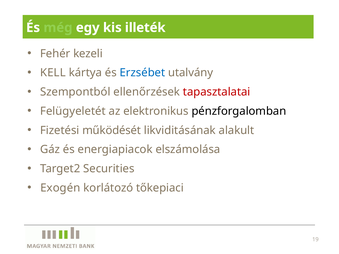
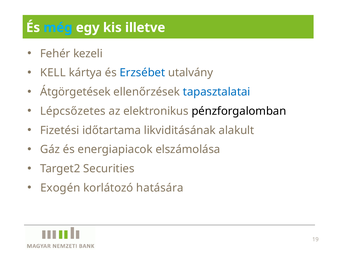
még colour: light green -> light blue
illeték: illeték -> illetve
Szempontból: Szempontból -> Átgörgetések
tapasztalatai colour: red -> blue
Felügyeletét: Felügyeletét -> Lépcsőzetes
működését: működését -> időtartama
tőkepiaci: tőkepiaci -> hatására
